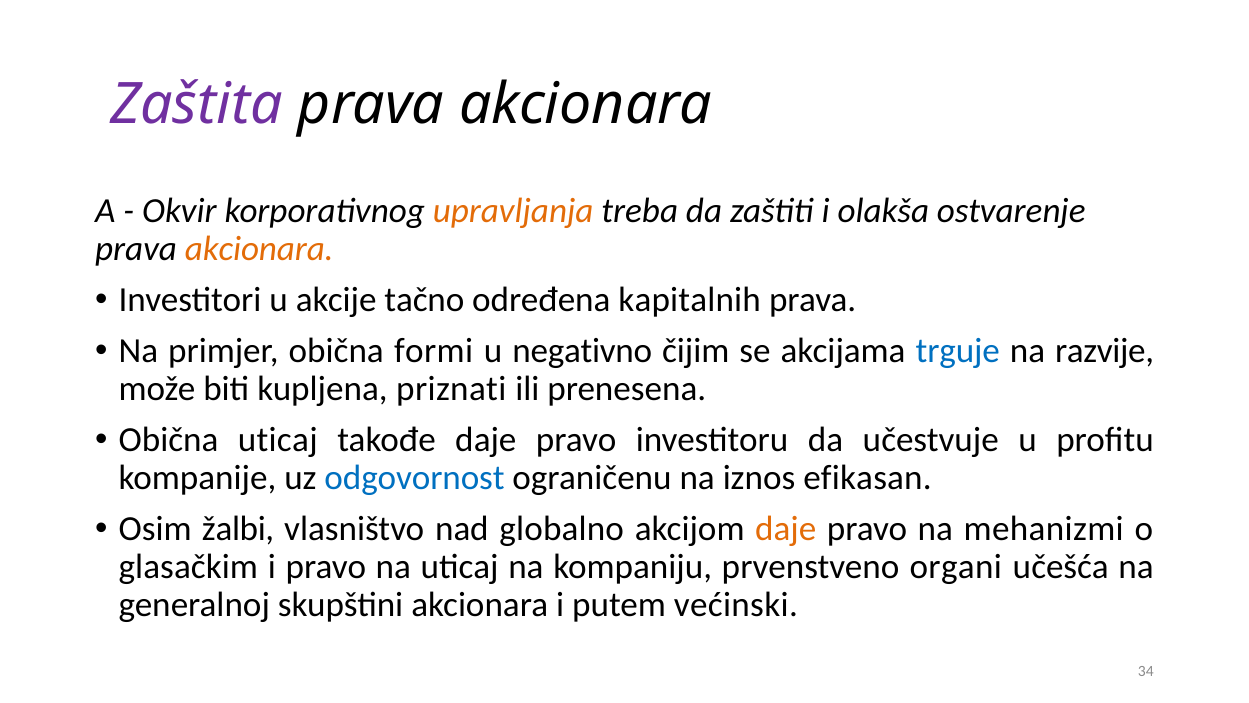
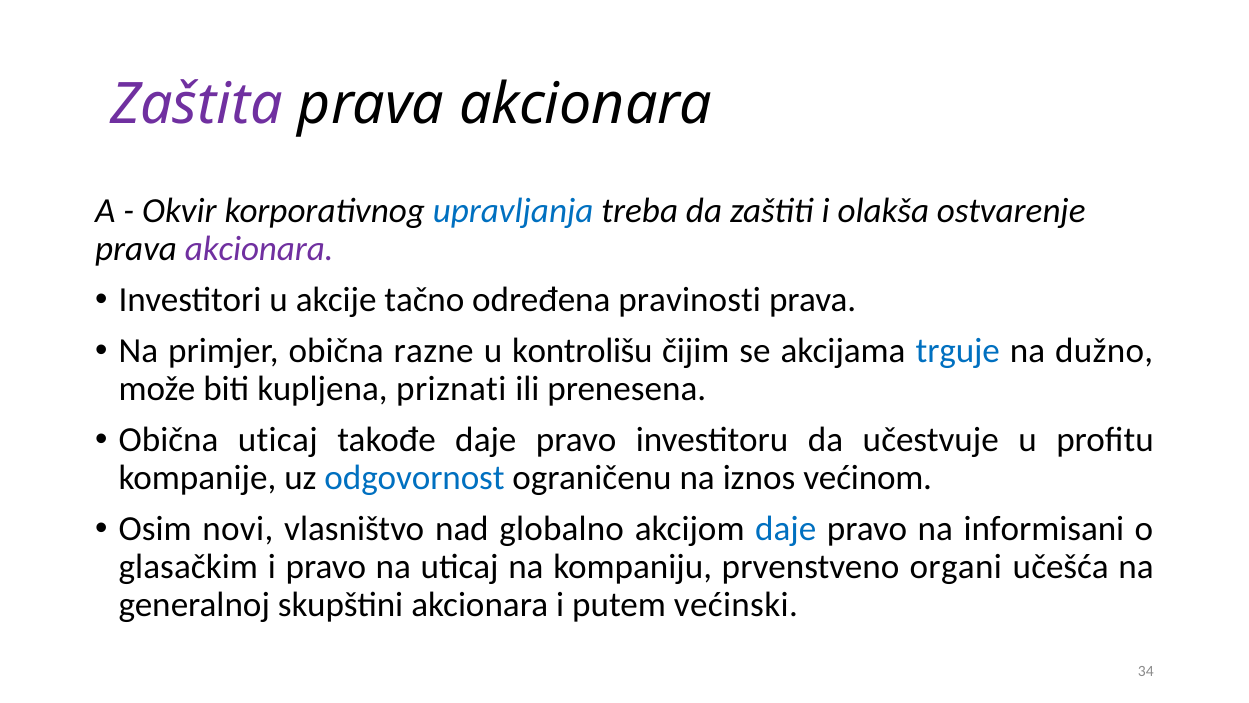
upravljanja colour: orange -> blue
akcionara at (259, 248) colour: orange -> purple
kapitalnih: kapitalnih -> pravinosti
formi: formi -> razne
negativno: negativno -> kontrolišu
razvije: razvije -> dužno
efikasan: efikasan -> većinom
žalbi: žalbi -> novi
daje at (786, 528) colour: orange -> blue
mehanizmi: mehanizmi -> informisani
